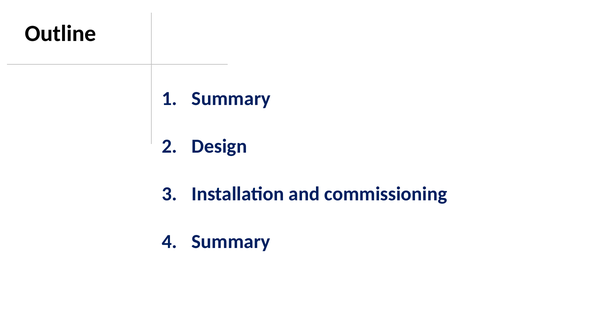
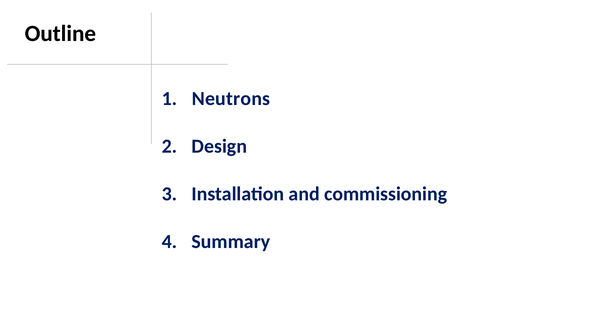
Summary at (231, 99): Summary -> Neutrons
